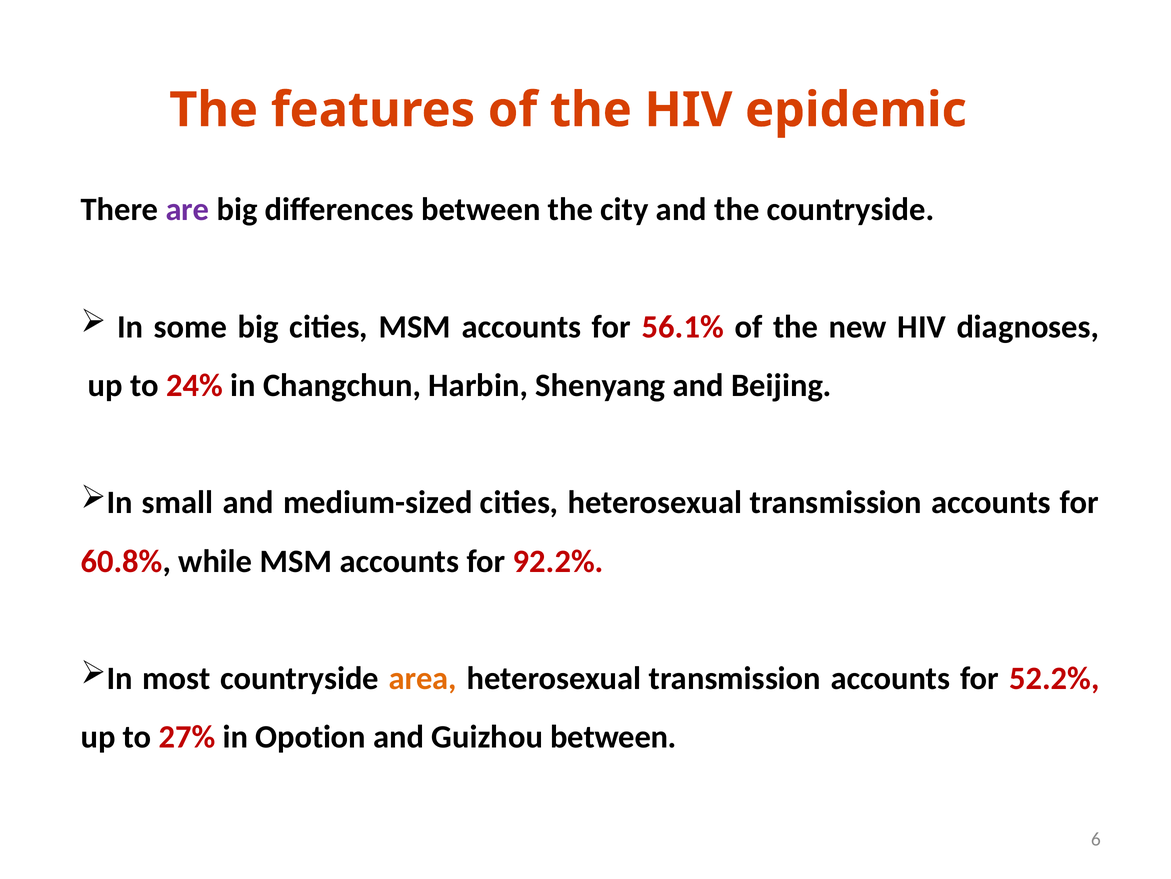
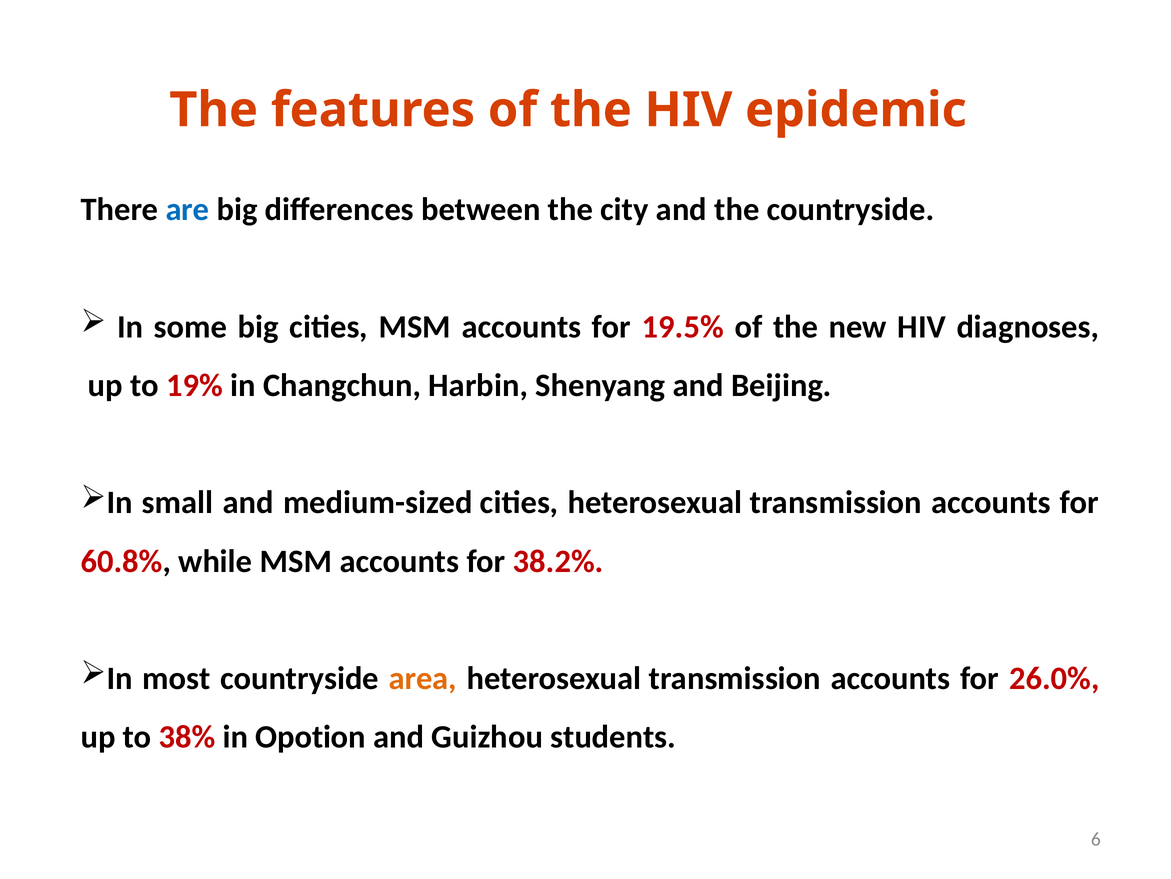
are colour: purple -> blue
56.1%: 56.1% -> 19.5%
24%: 24% -> 19%
92.2%: 92.2% -> 38.2%
52.2%: 52.2% -> 26.0%
27%: 27% -> 38%
Guizhou between: between -> students
